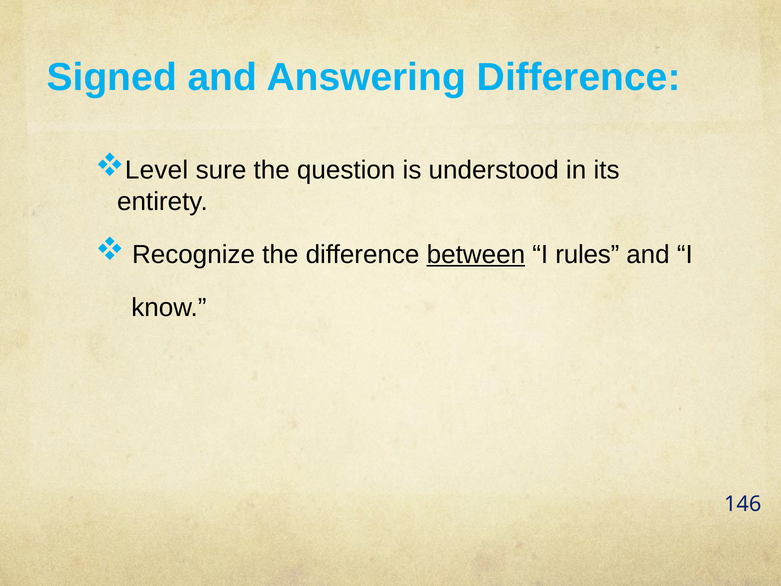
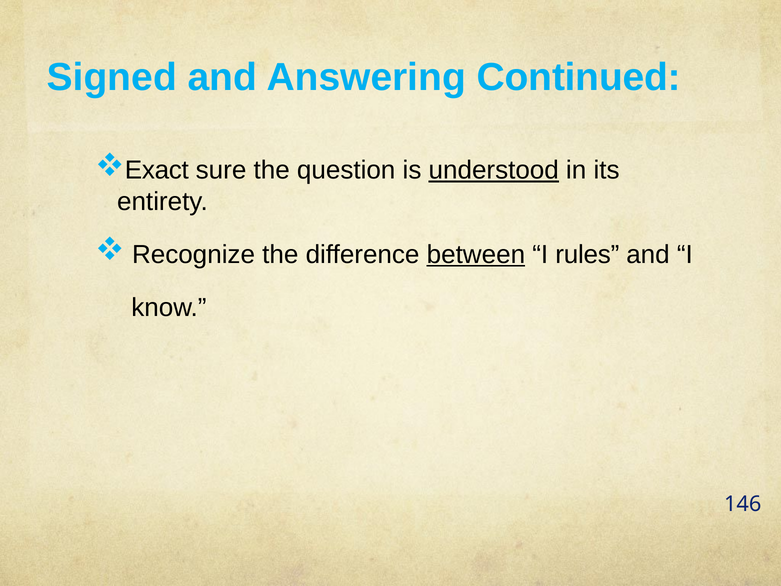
Answering Difference: Difference -> Continued
Level: Level -> Exact
understood underline: none -> present
